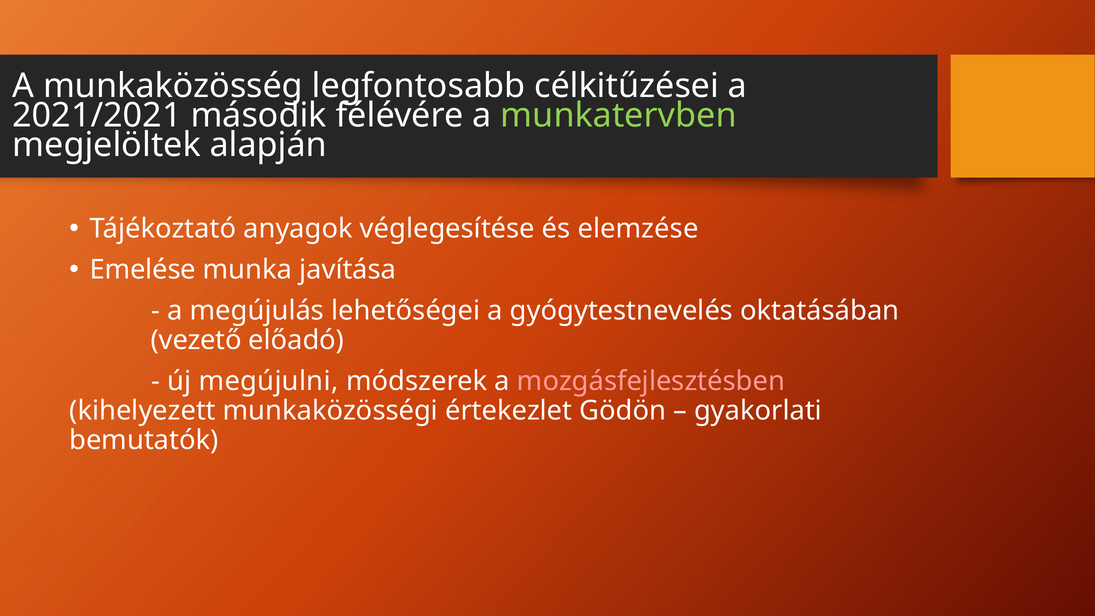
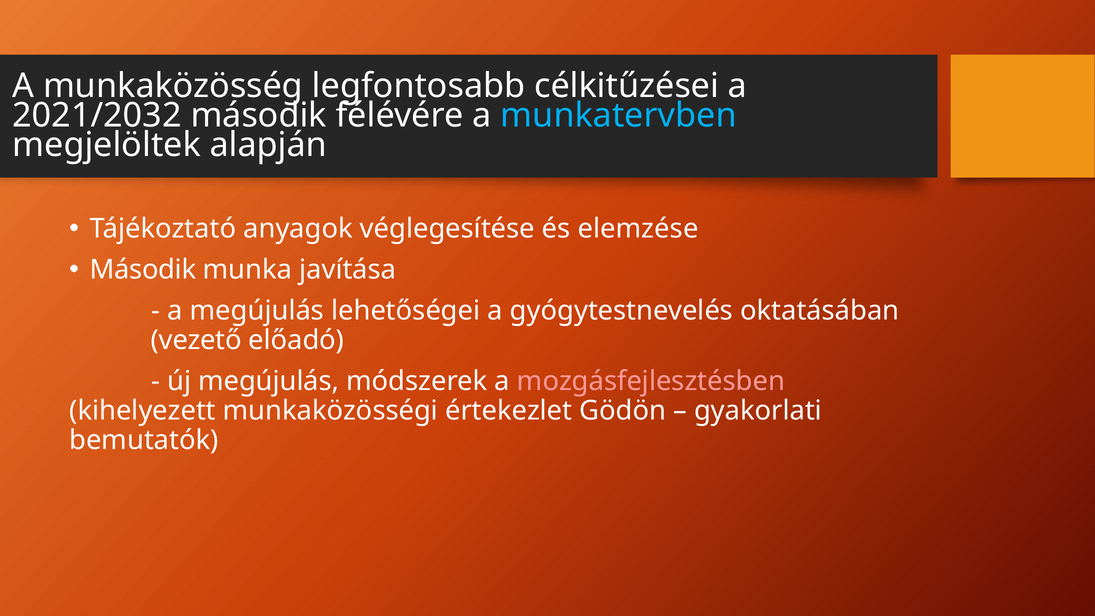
2021/2021: 2021/2021 -> 2021/2032
munkatervben colour: light green -> light blue
Emelése at (143, 270): Emelése -> Második
új megújulni: megújulni -> megújulás
